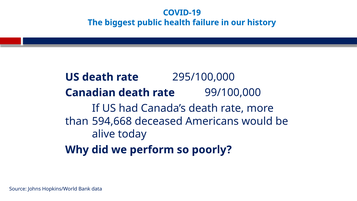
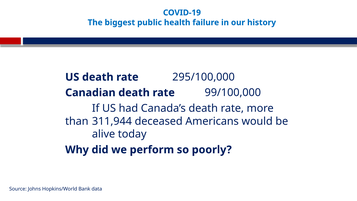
594,668: 594,668 -> 311,944
